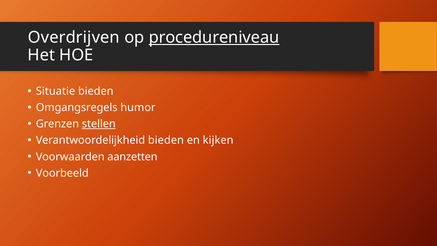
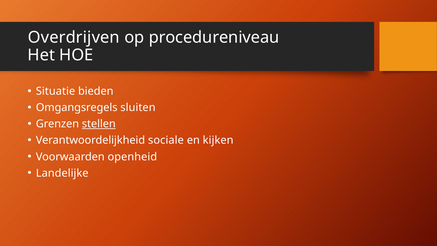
procedureniveau underline: present -> none
humor: humor -> sluiten
Verantwoordelijkheid bieden: bieden -> sociale
aanzetten: aanzetten -> openheid
Voorbeeld: Voorbeeld -> Landelijke
